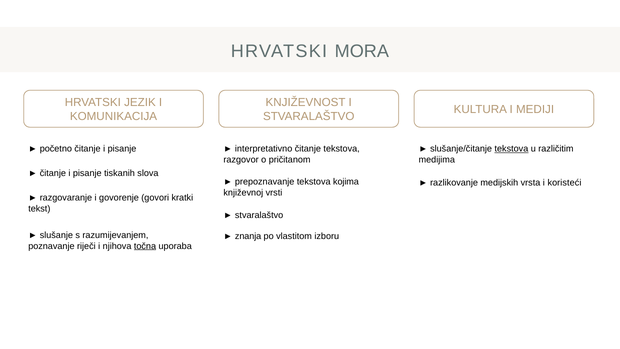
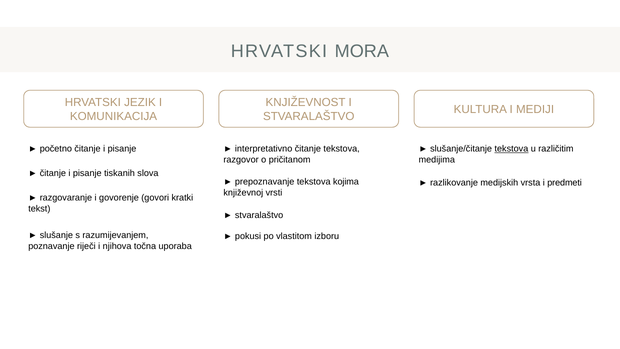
koristeći: koristeći -> predmeti
znanja: znanja -> pokusi
točna underline: present -> none
